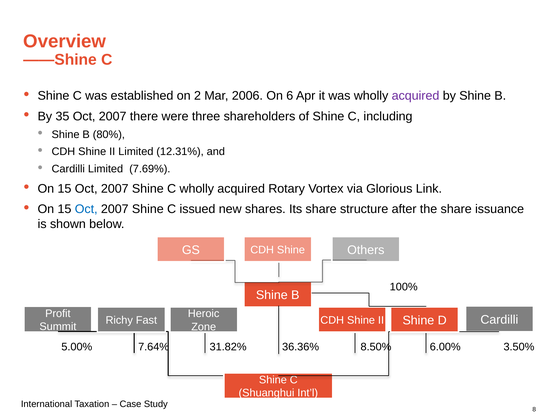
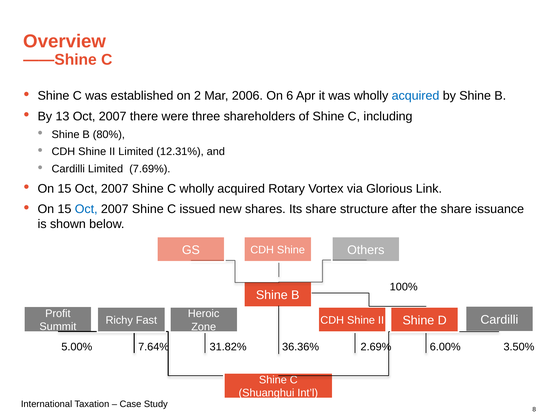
acquired at (416, 96) colour: purple -> blue
35: 35 -> 13
8.50%: 8.50% -> 2.69%
